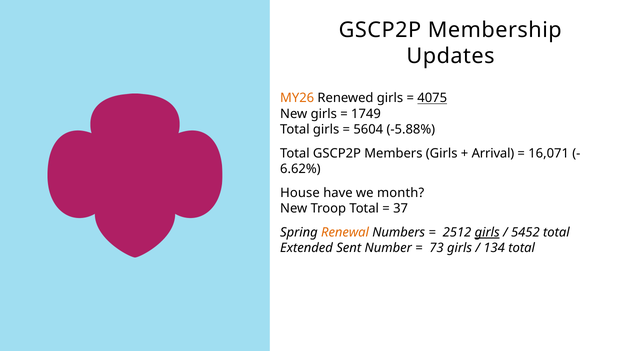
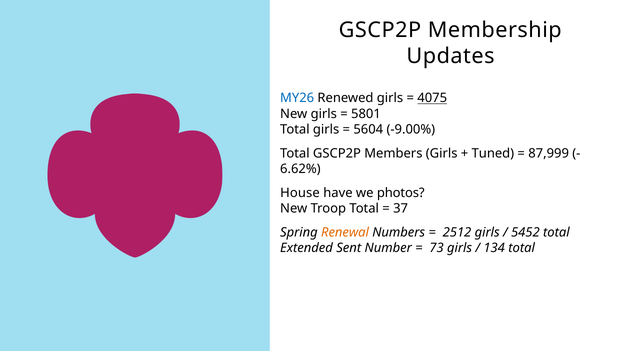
MY26 colour: orange -> blue
1749: 1749 -> 5801
-5.88%: -5.88% -> -9.00%
Arrival: Arrival -> Tuned
16,071: 16,071 -> 87,999
month: month -> photos
girls at (487, 232) underline: present -> none
